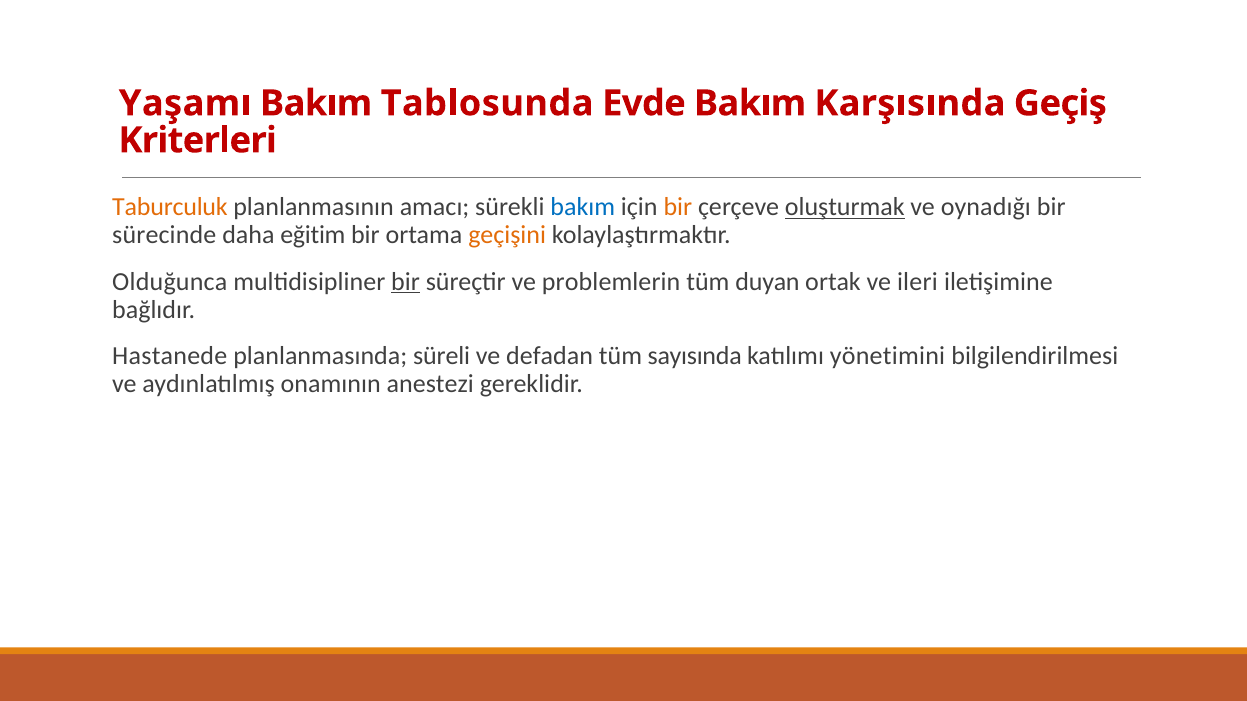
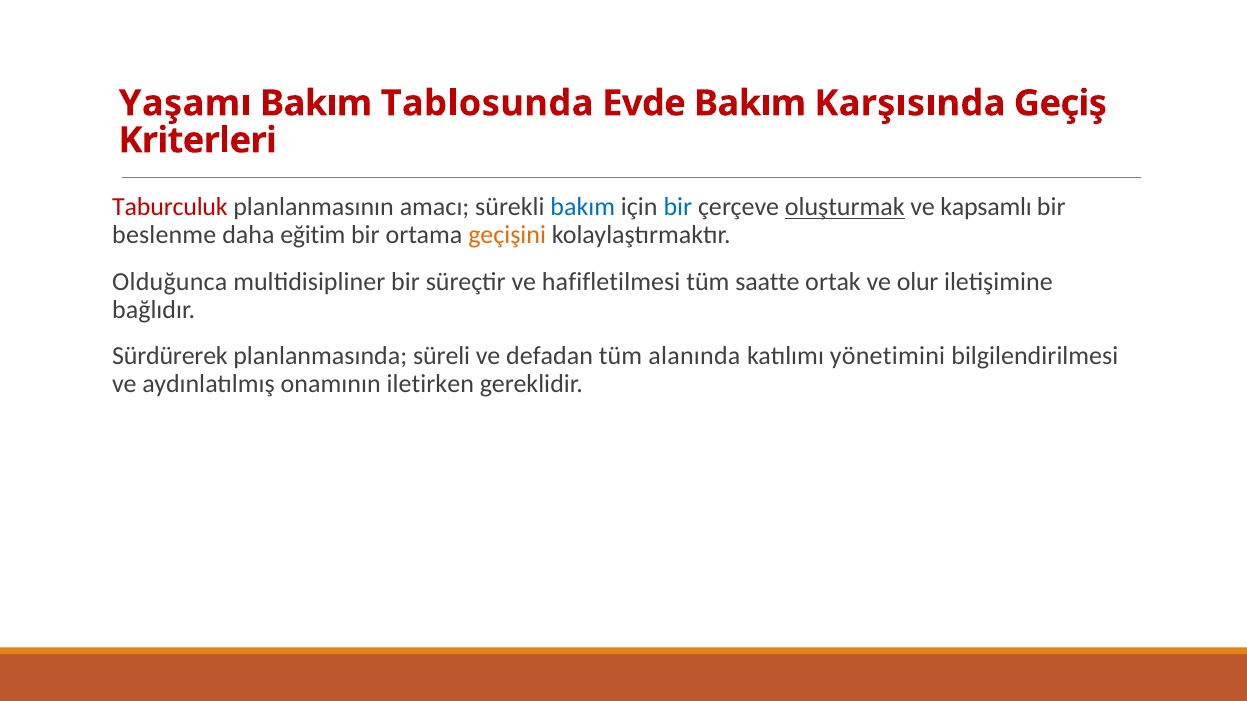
Taburculuk colour: orange -> red
bir at (678, 207) colour: orange -> blue
oynadığı: oynadığı -> kapsamlı
sürecinde: sürecinde -> beslenme
bir at (406, 282) underline: present -> none
problemlerin: problemlerin -> hafifletilmesi
duyan: duyan -> saatte
ileri: ileri -> olur
Hastanede: Hastanede -> Sürdürerek
sayısında: sayısında -> alanında
anestezi: anestezi -> iletirken
